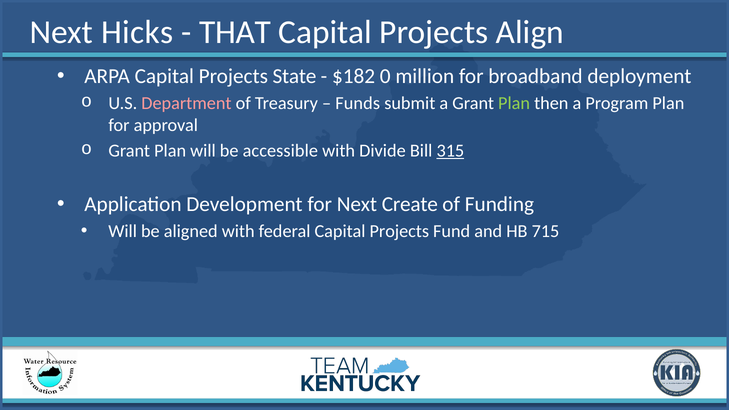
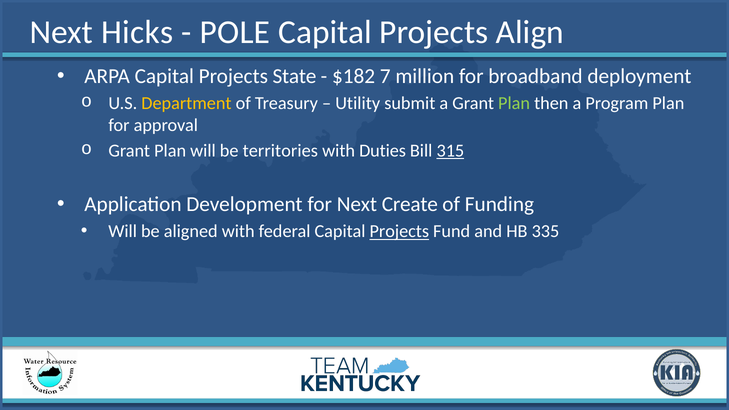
THAT: THAT -> POLE
0: 0 -> 7
Department colour: pink -> yellow
Funds: Funds -> Utility
accessible: accessible -> territories
Divide: Divide -> Duties
Projects at (399, 231) underline: none -> present
715: 715 -> 335
